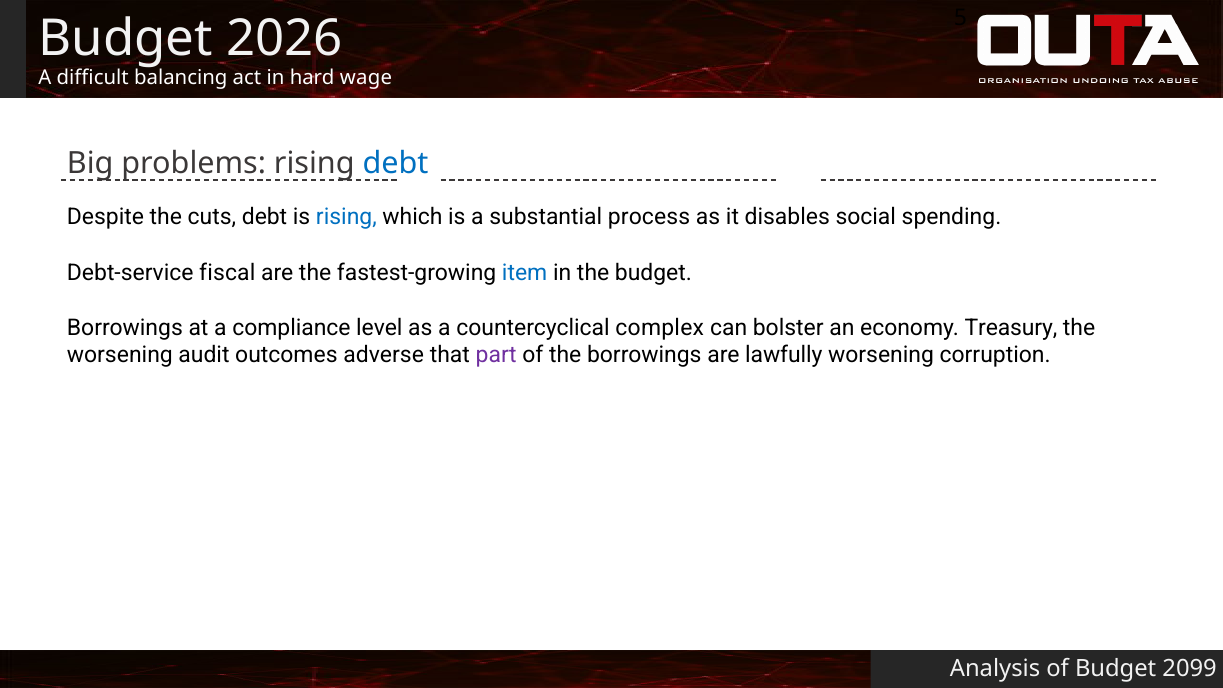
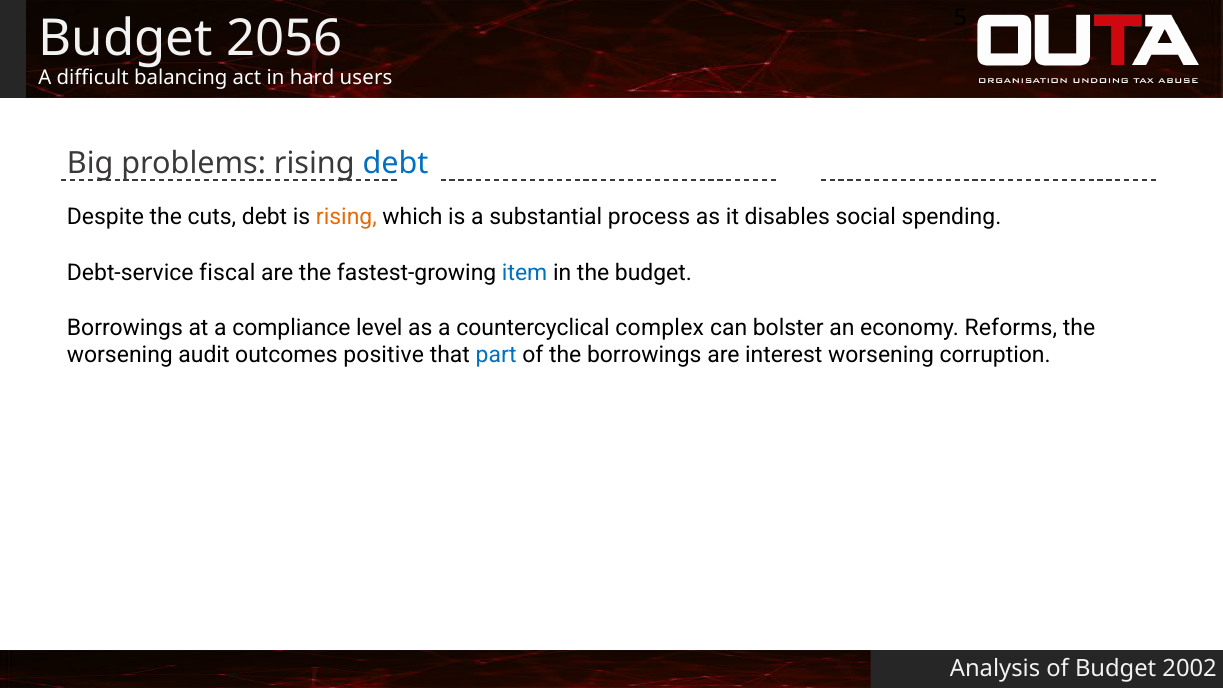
2026: 2026 -> 2056
wage: wage -> users
rising at (346, 217) colour: blue -> orange
Treasury: Treasury -> Reforms
adverse: adverse -> positive
part colour: purple -> blue
lawfully: lawfully -> interest
2099: 2099 -> 2002
